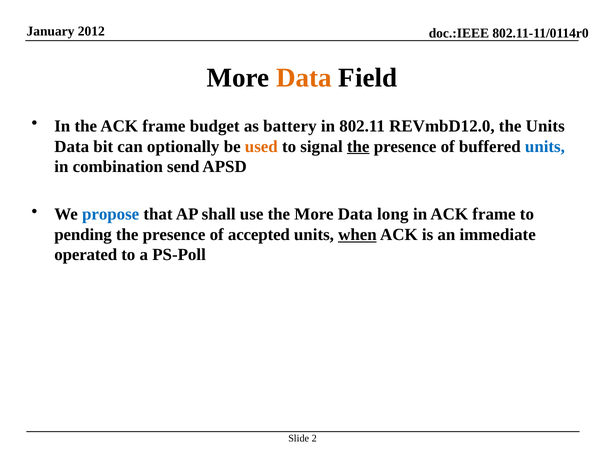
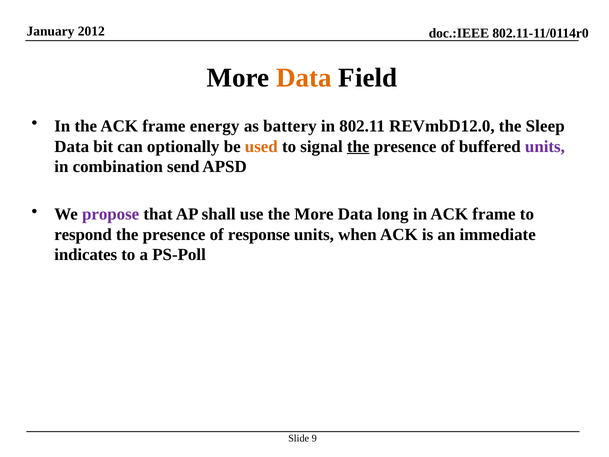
budget: budget -> energy
the Units: Units -> Sleep
units at (545, 146) colour: blue -> purple
propose colour: blue -> purple
pending: pending -> respond
accepted: accepted -> response
when underline: present -> none
operated: operated -> indicates
2: 2 -> 9
